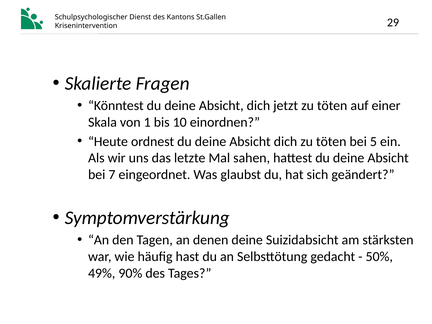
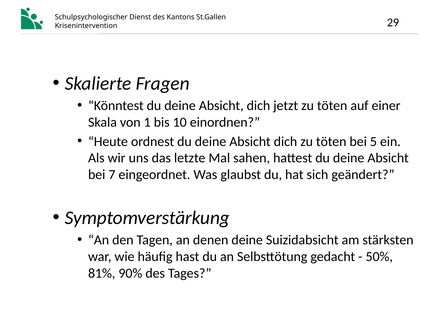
49%: 49% -> 81%
